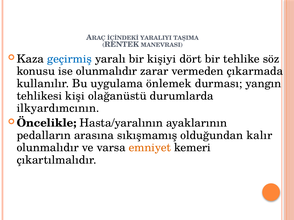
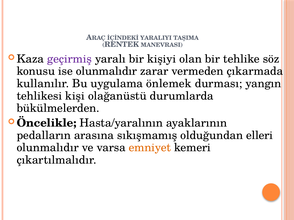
geçirmiş colour: blue -> purple
dört: dört -> olan
ilkyardımcının: ilkyardımcının -> bükülmelerden
kalır: kalır -> elleri
